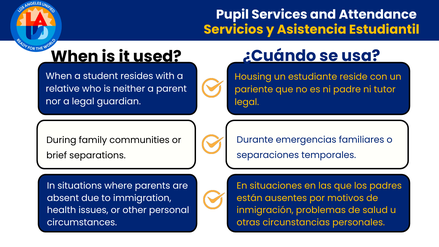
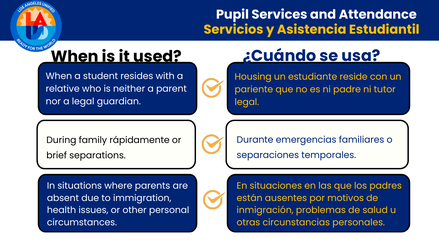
communities: communities -> rápidamente
